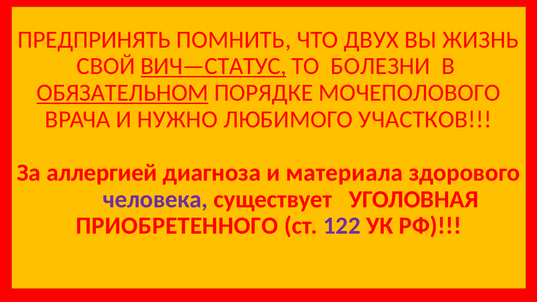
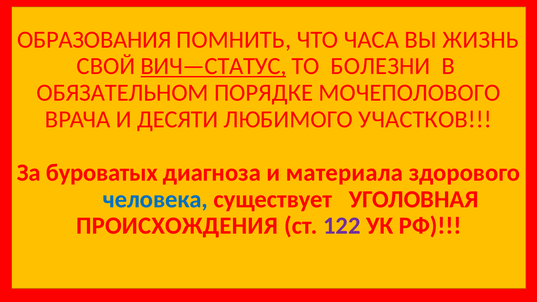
ПРЕДПРИНЯТЬ: ПРЕДПРИНЯТЬ -> ОБРАЗОВАНИЯ
ДВУХ: ДВУХ -> ЧАСА
ОБЯЗАТЕЛЬНОМ underline: present -> none
НУЖНО: НУЖНО -> ДЕСЯТИ
аллергией: аллергией -> буроватых
человека colour: purple -> blue
ПРИОБРЕТЕННОГО: ПРИОБРЕТЕННОГО -> ПРОИСХОЖДЕНИЯ
